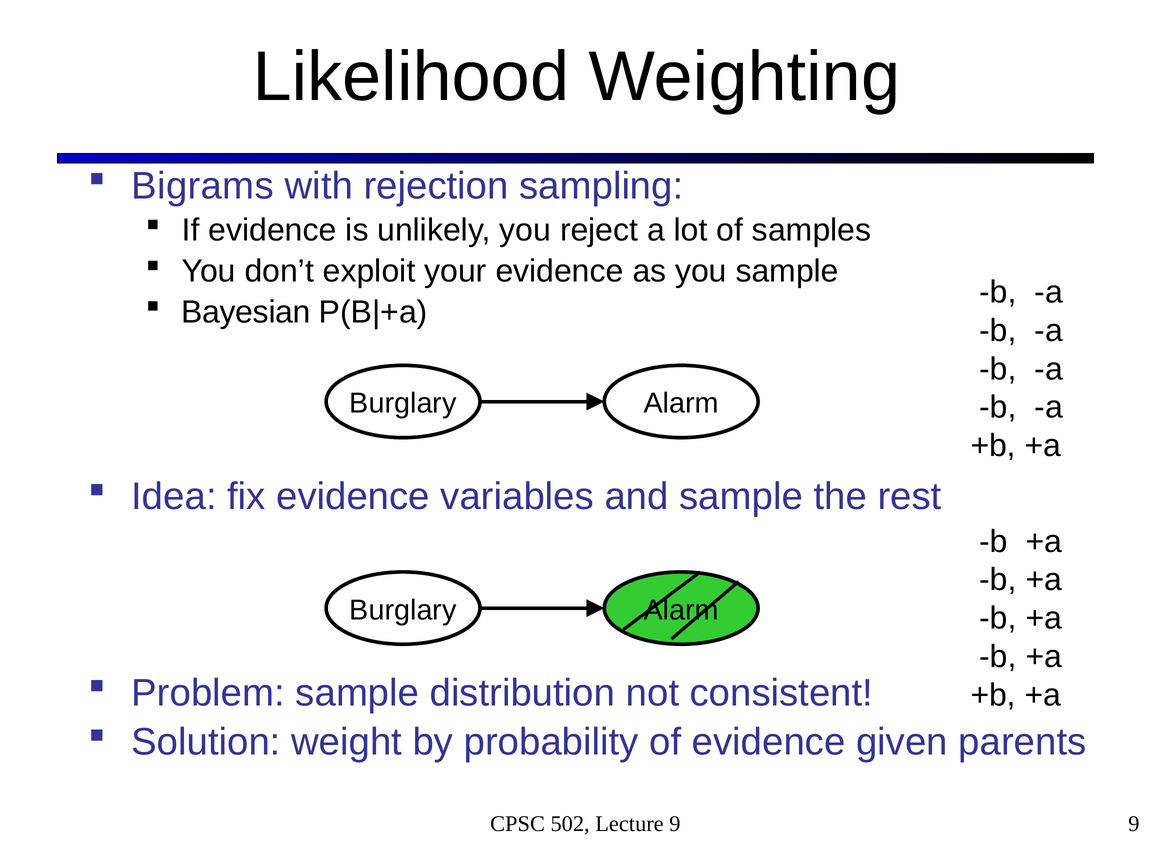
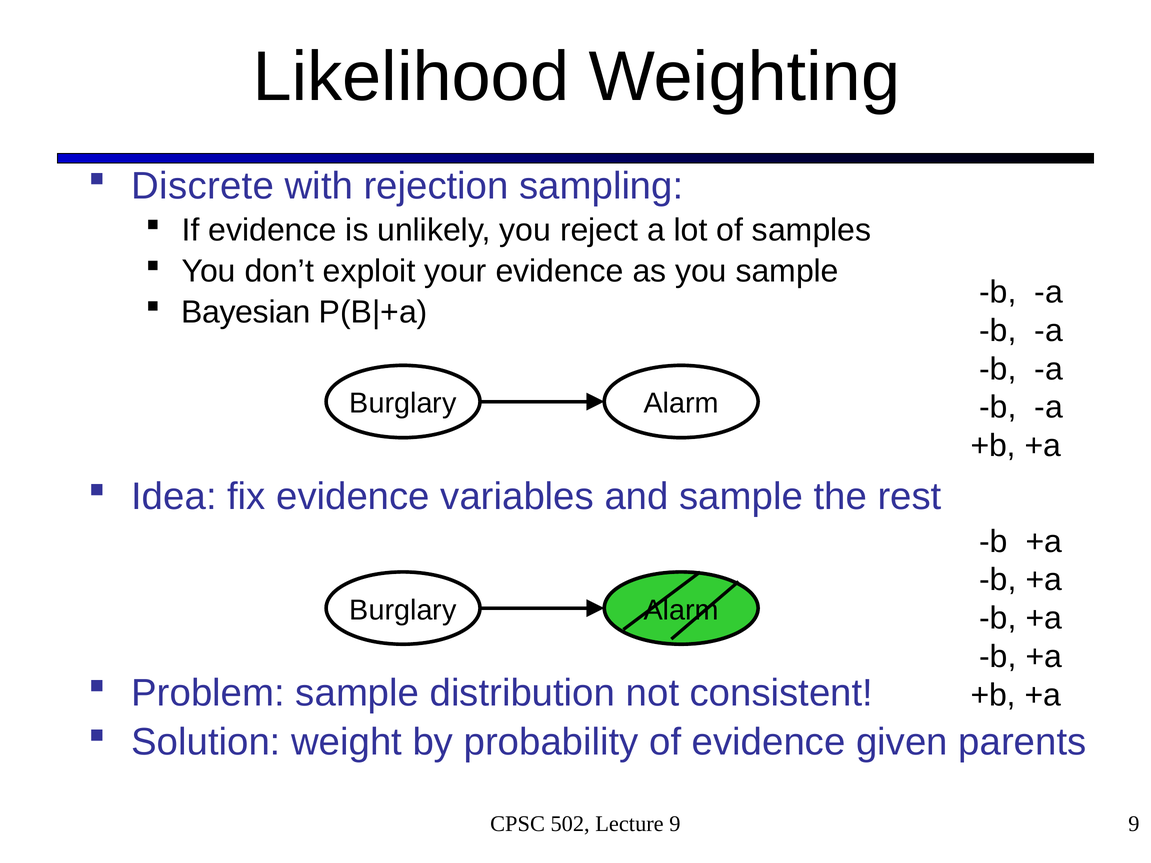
Bigrams: Bigrams -> Discrete
